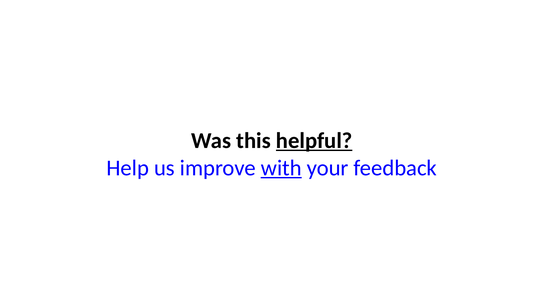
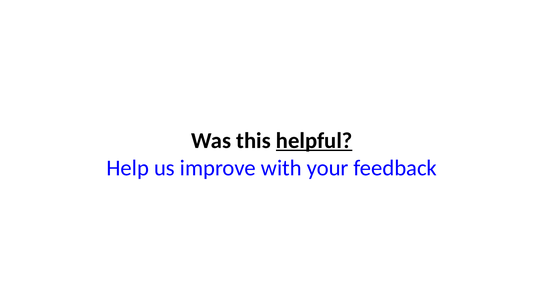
with underline: present -> none
